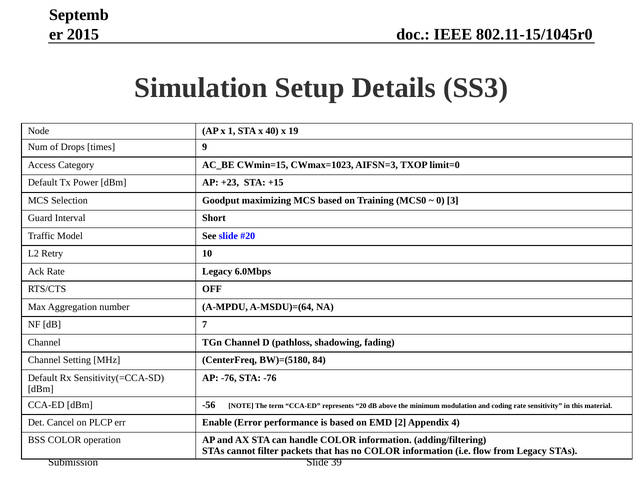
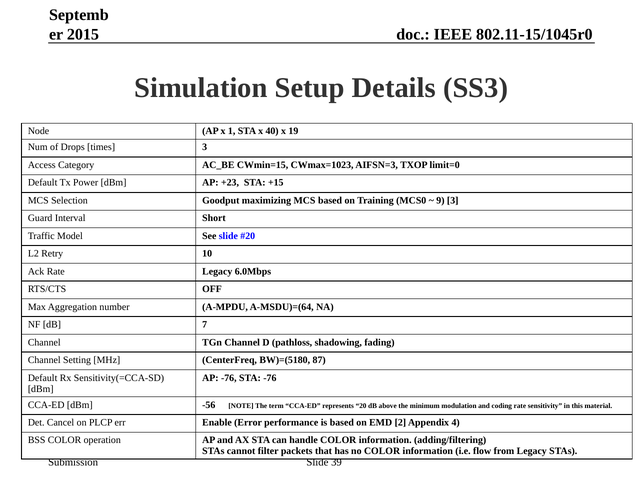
times 9: 9 -> 3
0: 0 -> 9
84: 84 -> 87
